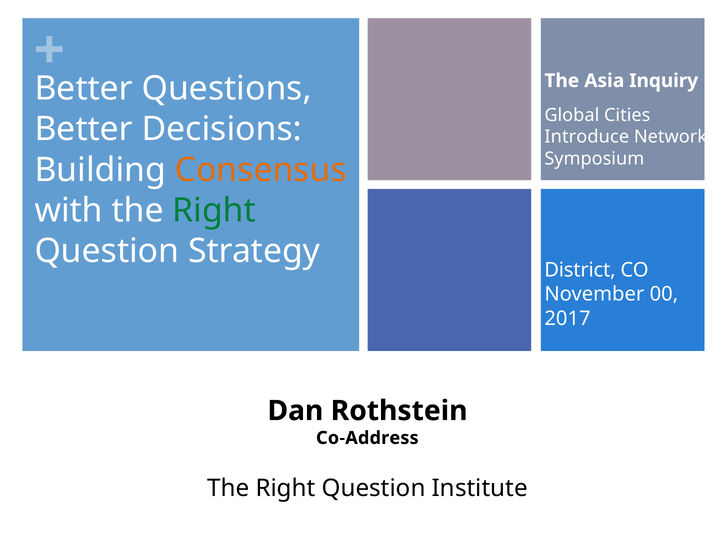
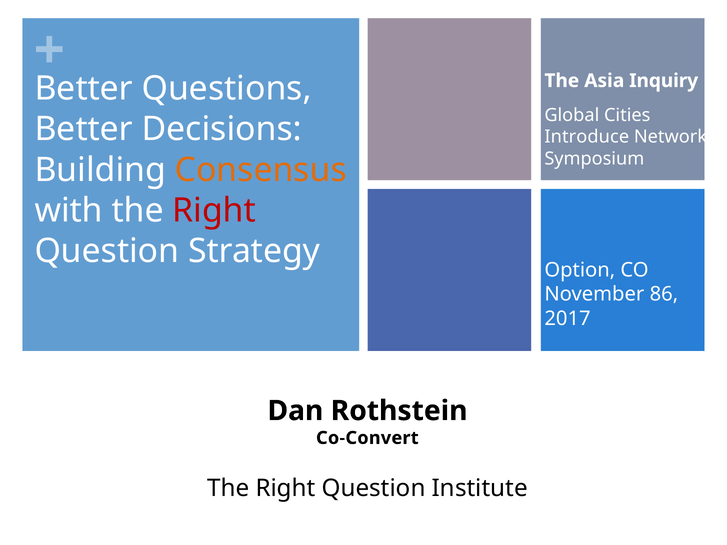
Right at (214, 211) colour: green -> red
District: District -> Option
00: 00 -> 86
Co-Address: Co-Address -> Co-Convert
